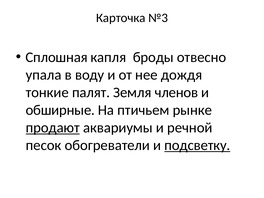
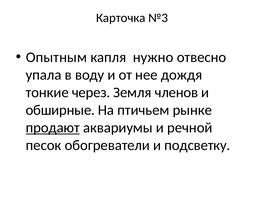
Сплошная: Сплошная -> Опытным
броды: броды -> нужно
палят: палят -> через
подсветку underline: present -> none
